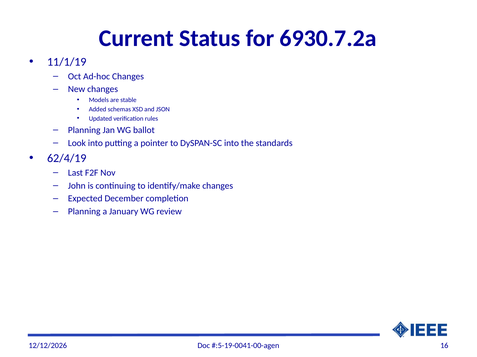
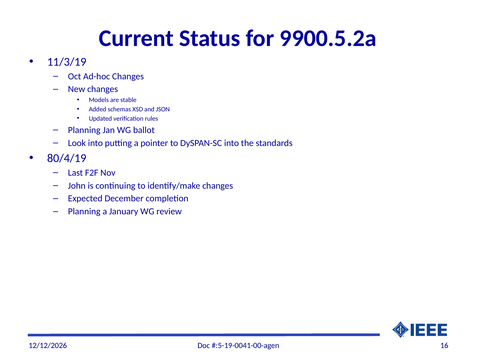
6930.7.2a: 6930.7.2a -> 9900.5.2a
11/1/19: 11/1/19 -> 11/3/19
62/4/19: 62/4/19 -> 80/4/19
